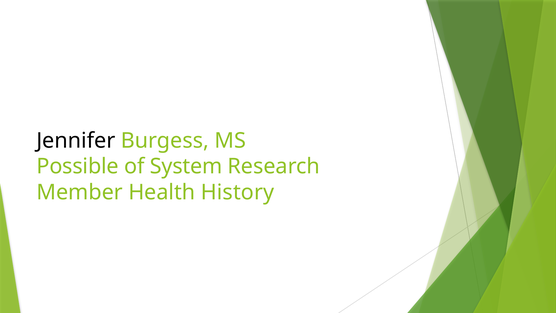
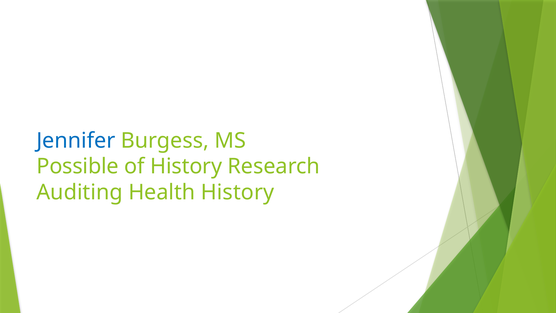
Jennifer colour: black -> blue
of System: System -> History
Member: Member -> Auditing
